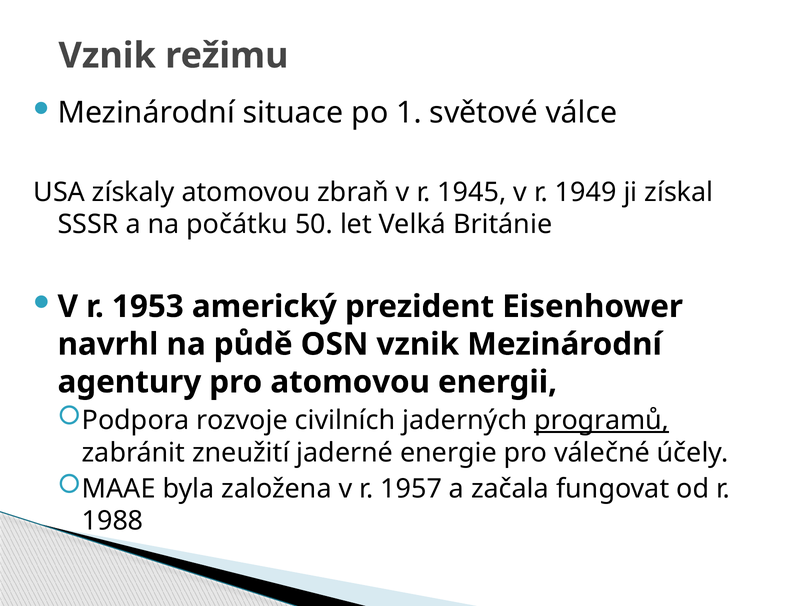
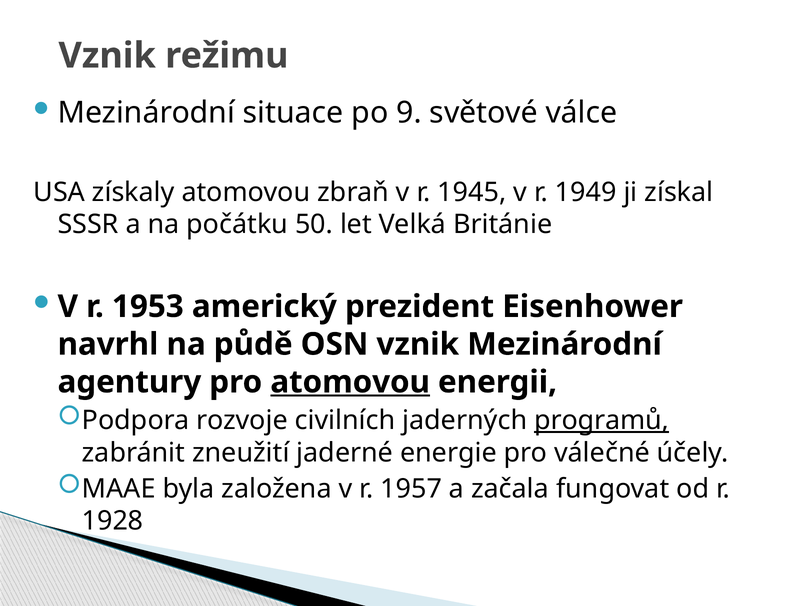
1: 1 -> 9
atomovou at (350, 382) underline: none -> present
1988: 1988 -> 1928
